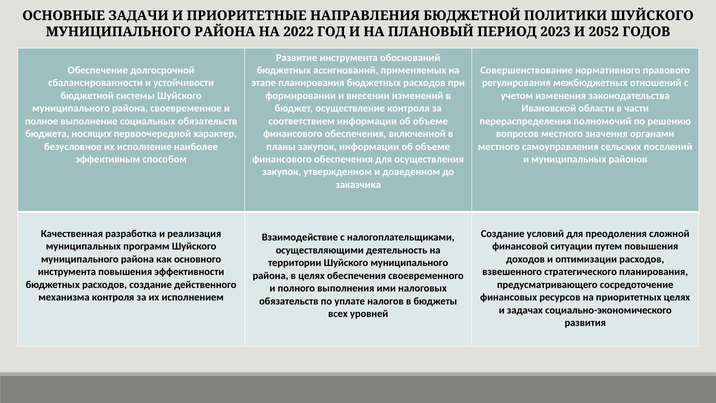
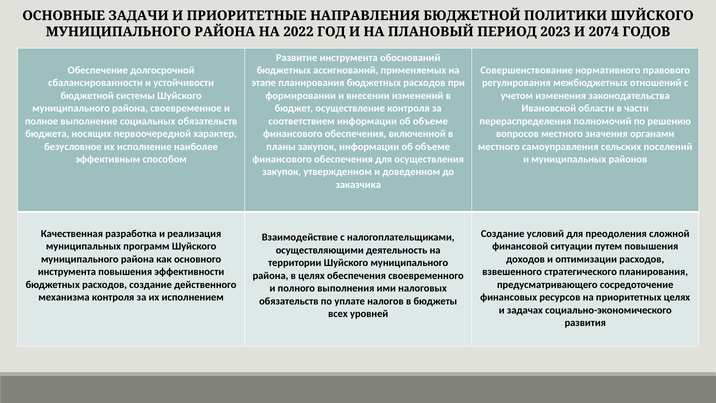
2052: 2052 -> 2074
